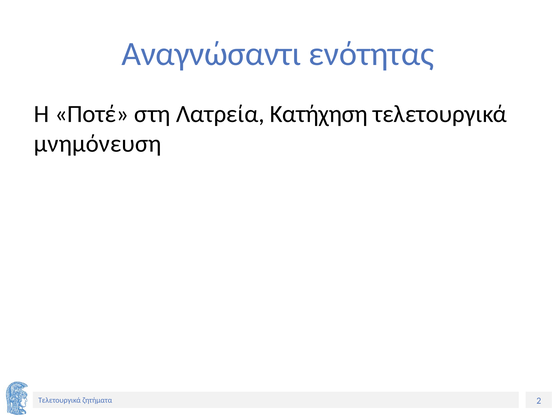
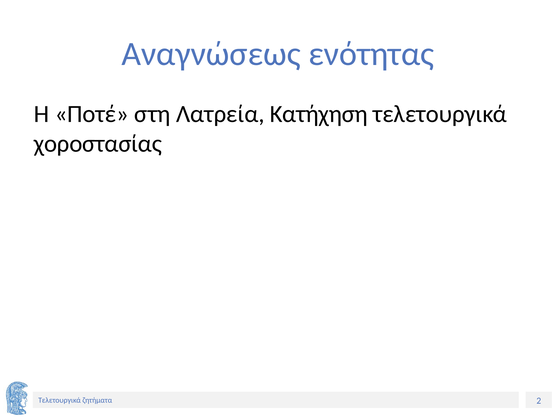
Αναγνώσαντι: Αναγνώσαντι -> Αναγνώσεως
μνημόνευση: μνημόνευση -> χοροστασίας
